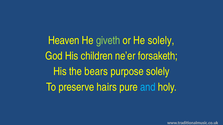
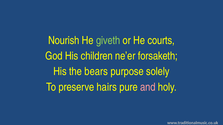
Heaven: Heaven -> Nourish
He solely: solely -> courts
and colour: light blue -> pink
